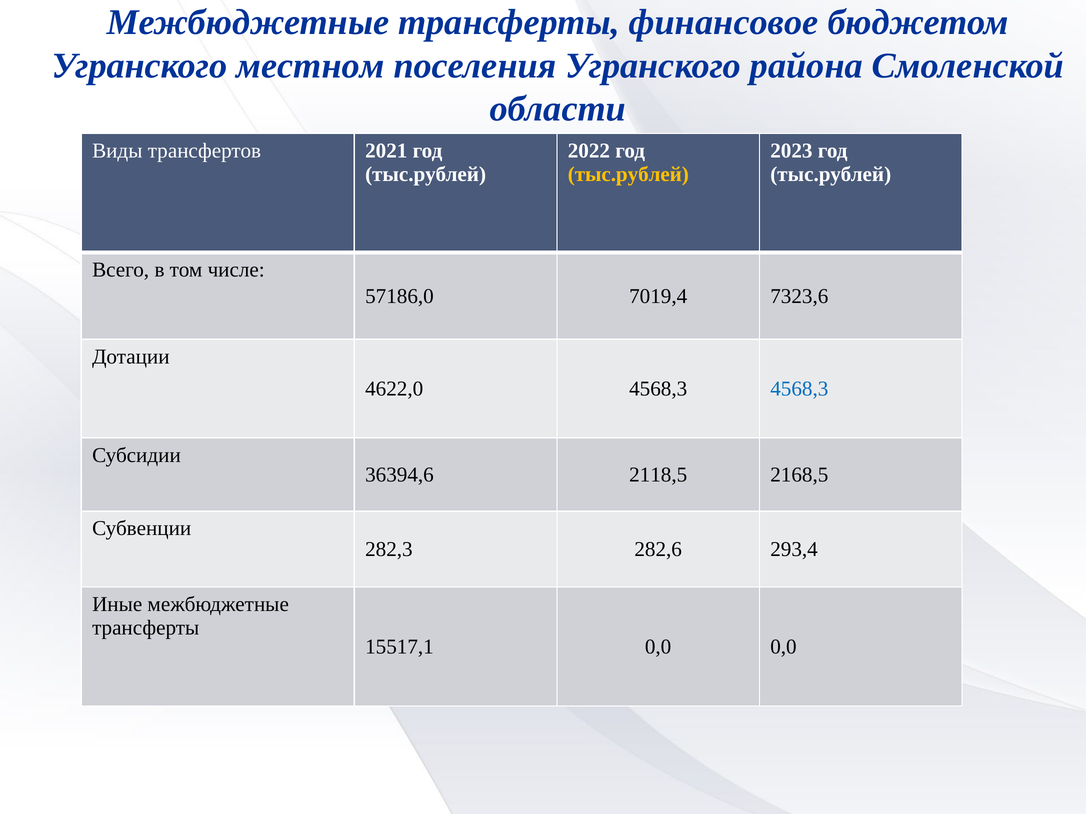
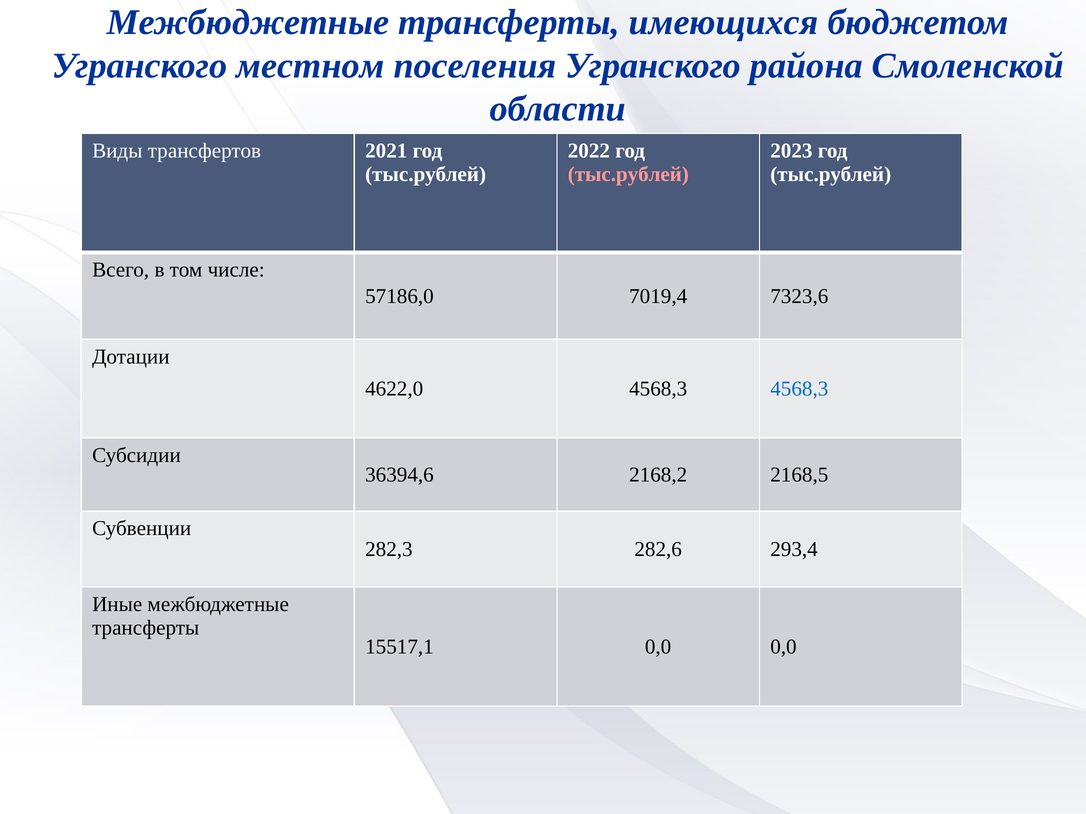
финансовое: финансовое -> имеющихся
тыс.рублей at (628, 174) colour: yellow -> pink
2118,5: 2118,5 -> 2168,2
